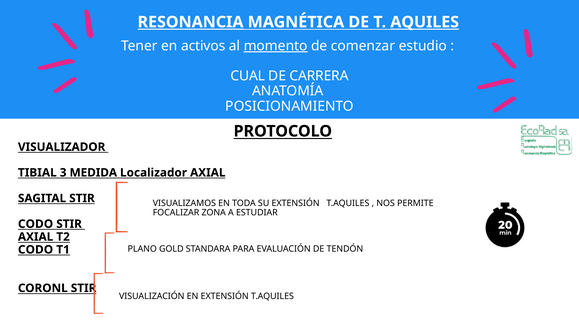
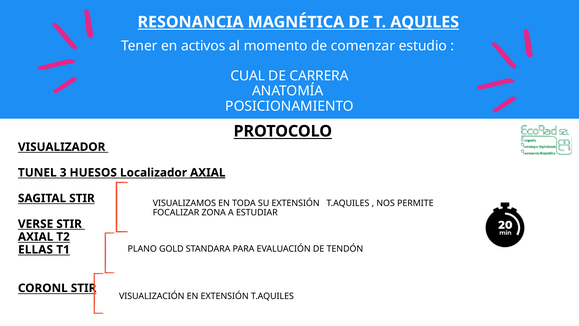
momento underline: present -> none
TIBIAL: TIBIAL -> TUNEL
MEDIDA: MEDIDA -> HUESOS
AXIAL at (208, 173) underline: none -> present
CODO at (36, 224): CODO -> VERSE
CODO at (36, 249): CODO -> ELLAS
